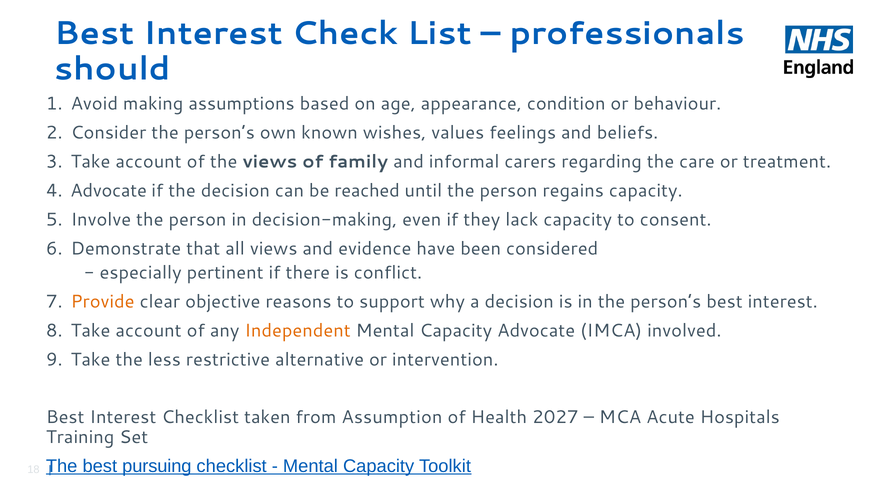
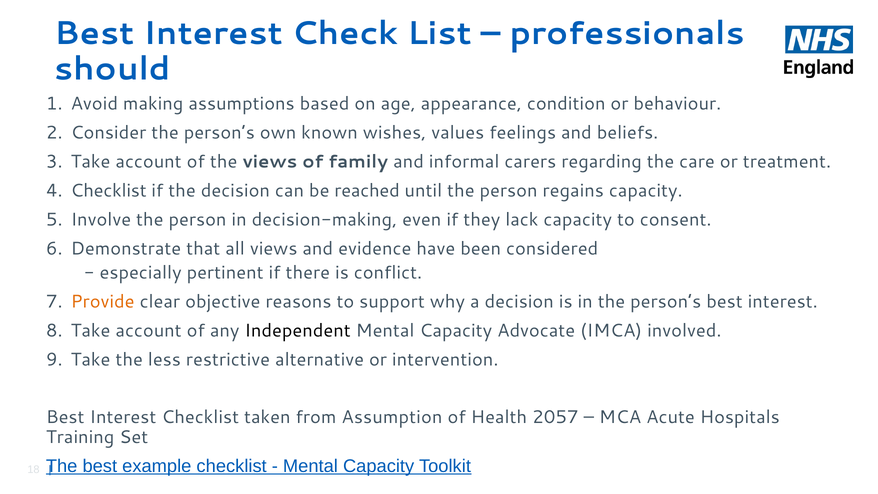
Advocate at (109, 191): Advocate -> Checklist
Independent colour: orange -> black
2027: 2027 -> 2057
pursuing: pursuing -> example
